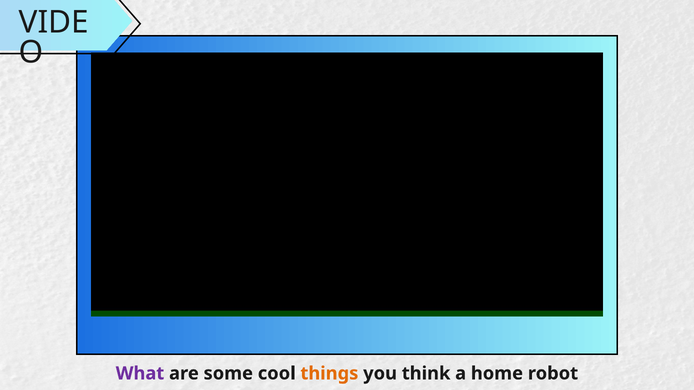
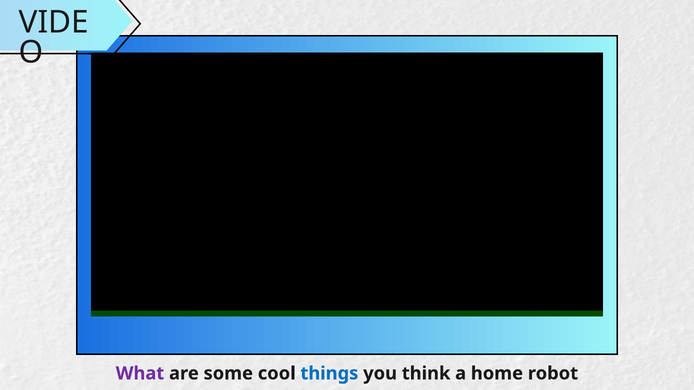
things colour: orange -> blue
